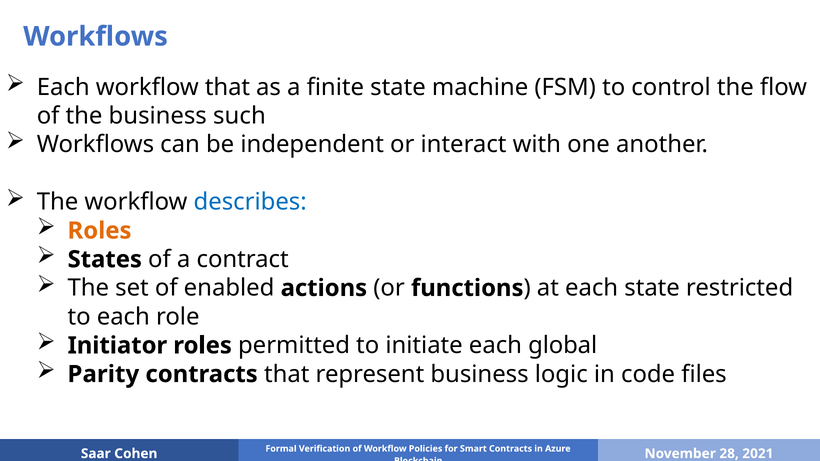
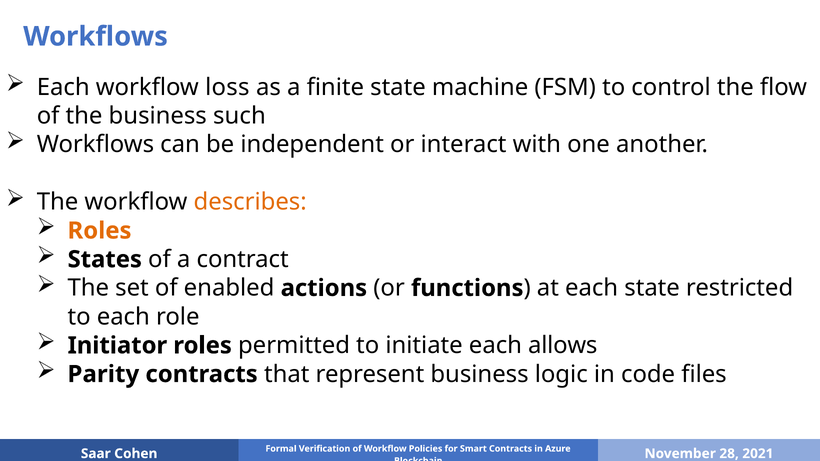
workflow that: that -> loss
describes colour: blue -> orange
global: global -> allows
